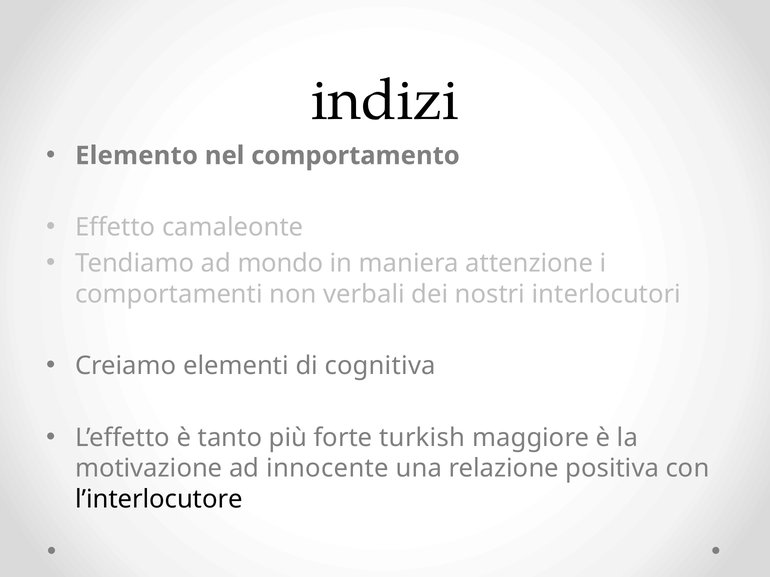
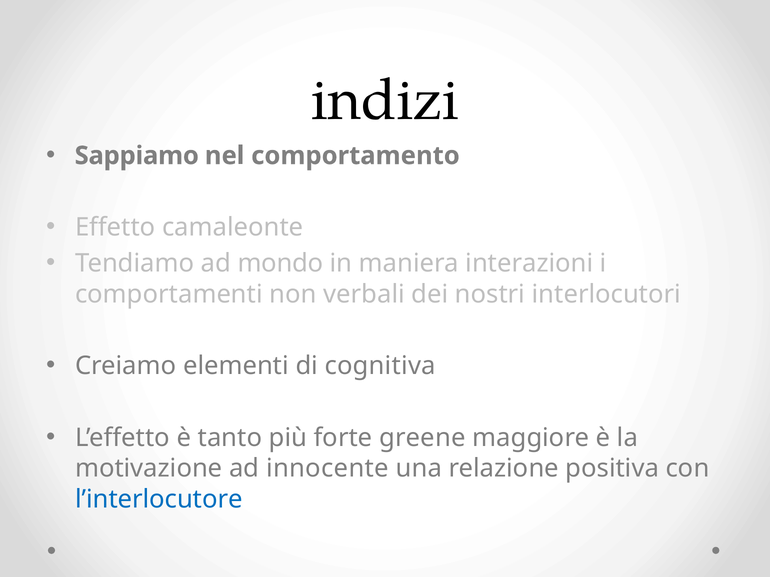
Elemento: Elemento -> Sappiamo
attenzione: attenzione -> interazioni
turkish: turkish -> greene
l’interlocutore colour: black -> blue
